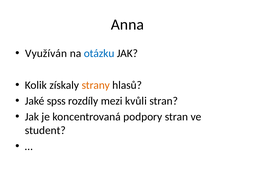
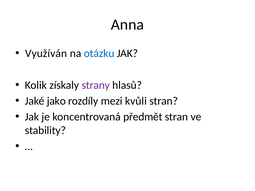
strany colour: orange -> purple
spss: spss -> jako
podpory: podpory -> předmět
student: student -> stability
